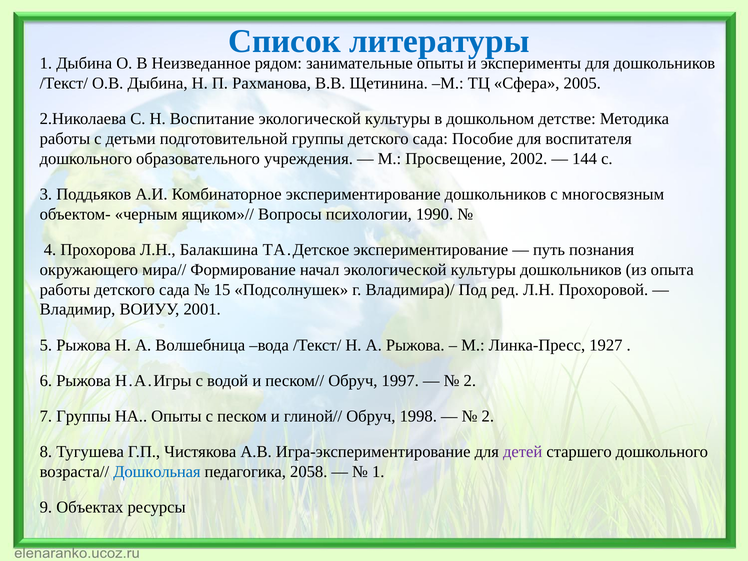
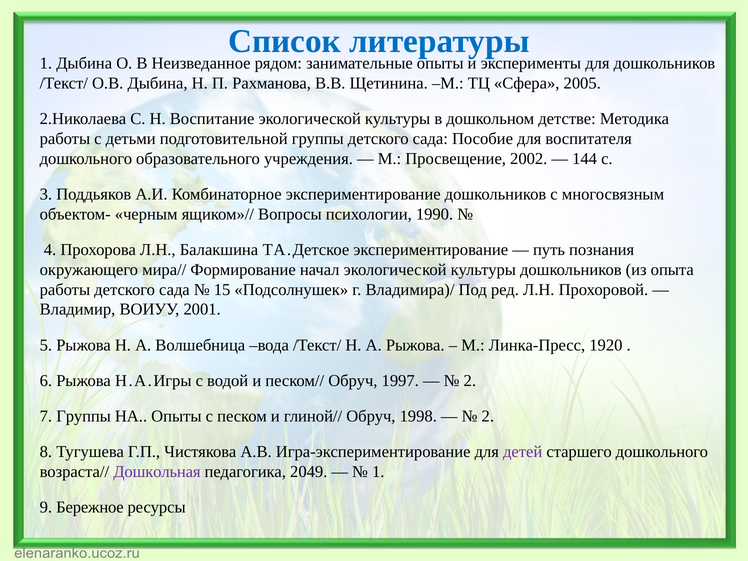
1927: 1927 -> 1920
Дошкольная colour: blue -> purple
2058: 2058 -> 2049
Объектах: Объектах -> Бережное
